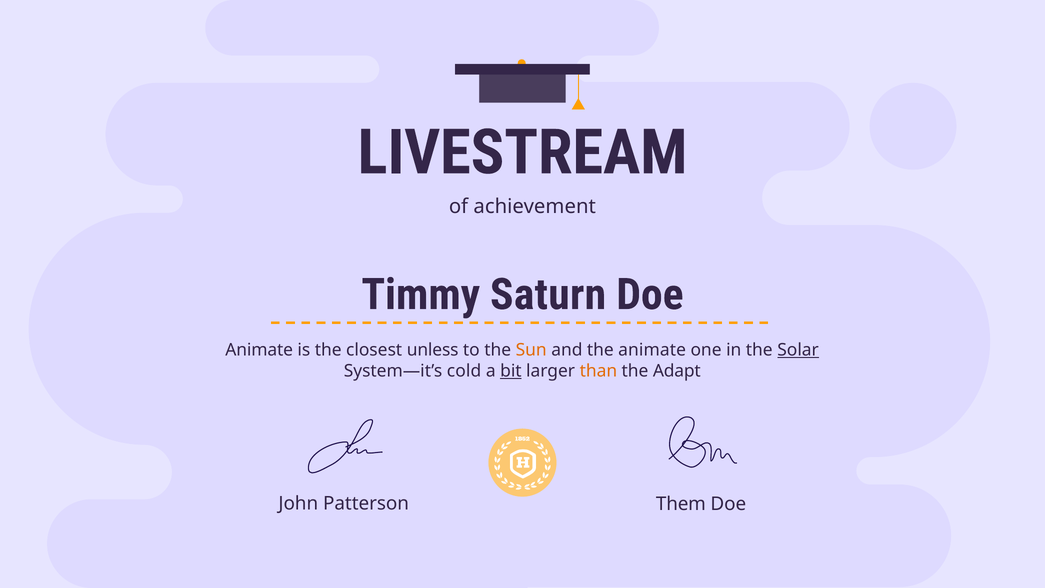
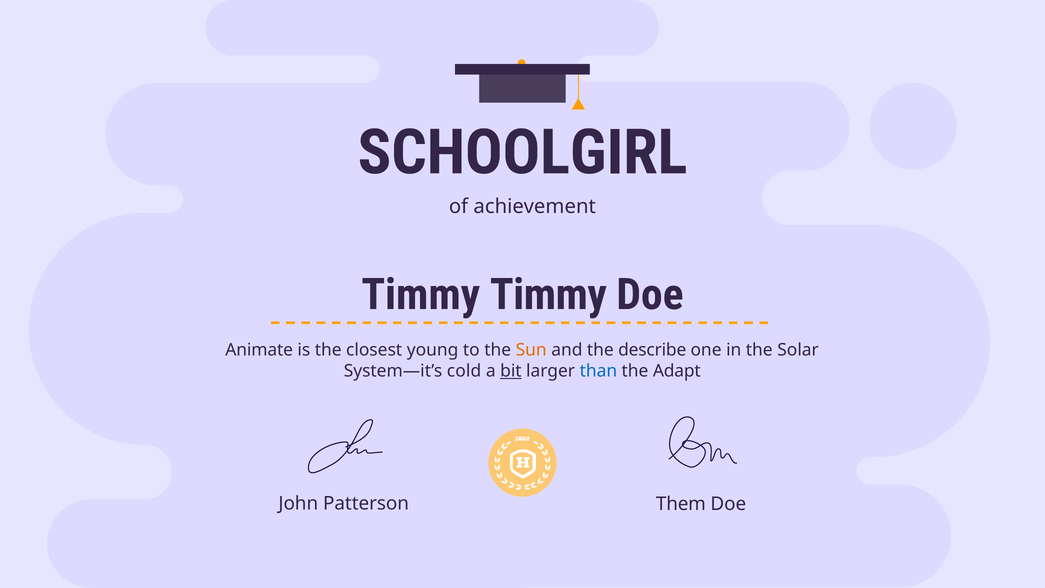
LIVESTREAM: LIVESTREAM -> SCHOOLGIRL
Timmy Saturn: Saturn -> Timmy
unless: unless -> young
the animate: animate -> describe
Solar underline: present -> none
than colour: orange -> blue
